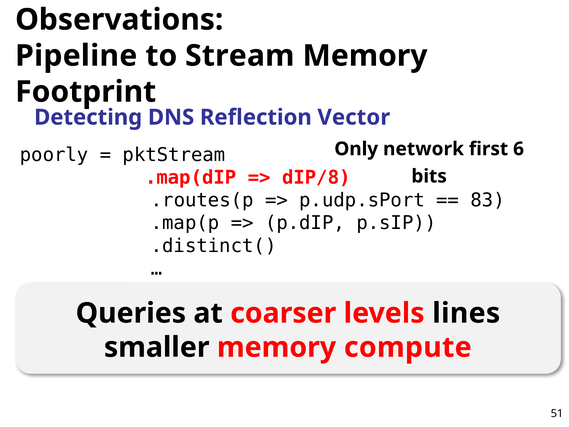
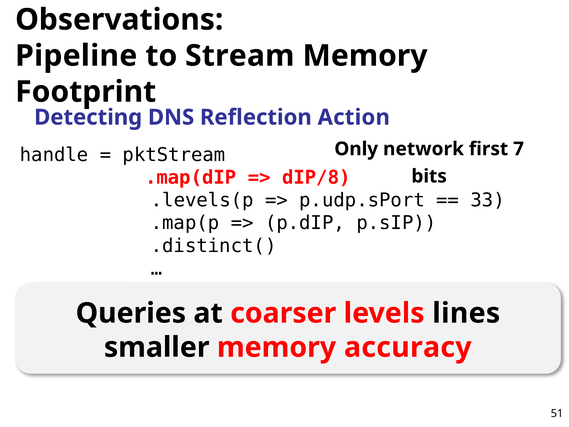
Vector: Vector -> Action
6: 6 -> 7
poorly: poorly -> handle
.routes(p: .routes(p -> .levels(p
83: 83 -> 33
compute: compute -> accuracy
